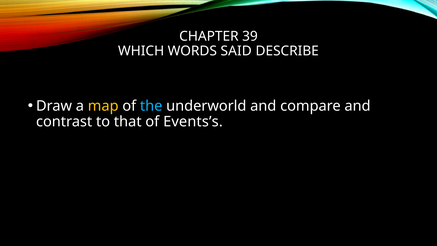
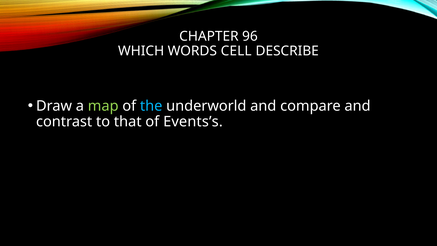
39: 39 -> 96
SAID: SAID -> CELL
map colour: yellow -> light green
